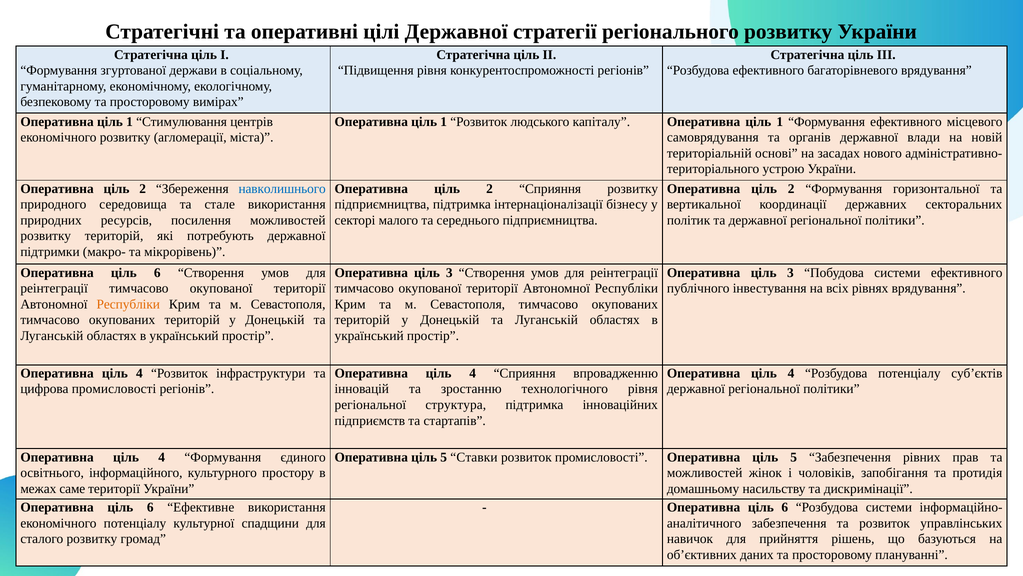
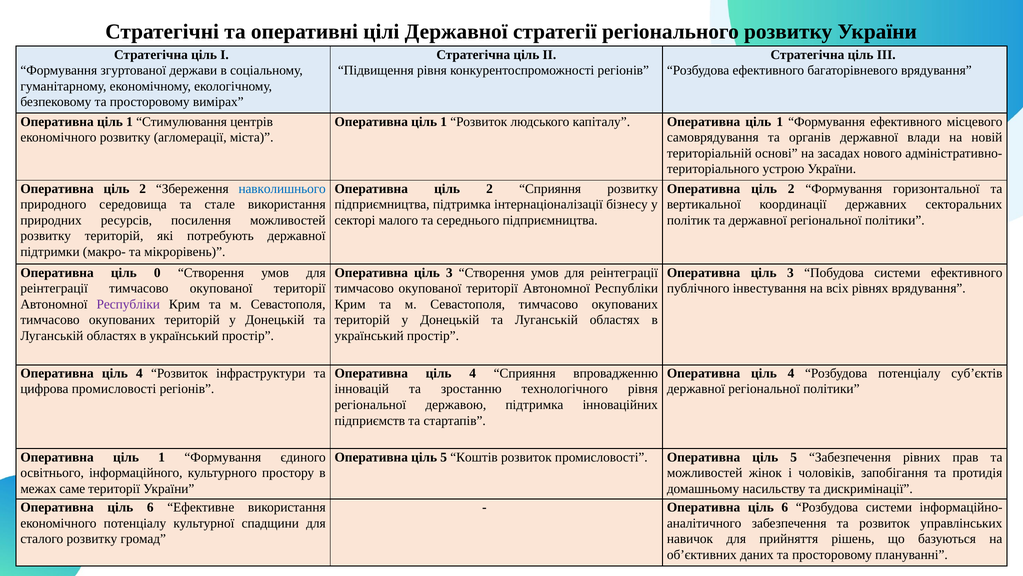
6 at (157, 272): 6 -> 0
Республіки at (128, 304) colour: orange -> purple
структура: структура -> державою
4 at (162, 457): 4 -> 1
Ставки: Ставки -> Коштів
